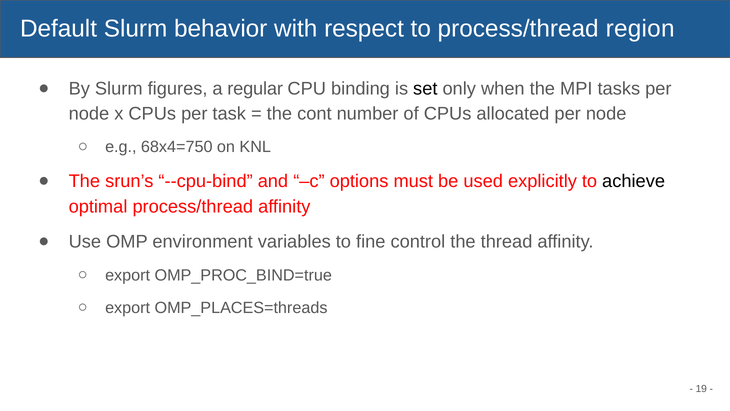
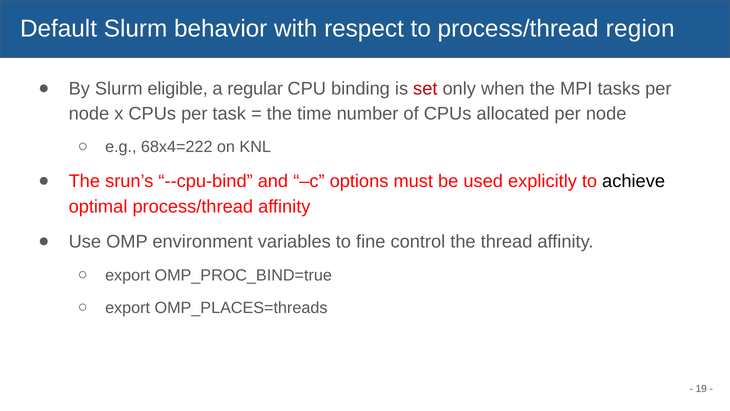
figures: figures -> eligible
set colour: black -> red
cont: cont -> time
68x4=750: 68x4=750 -> 68x4=222
